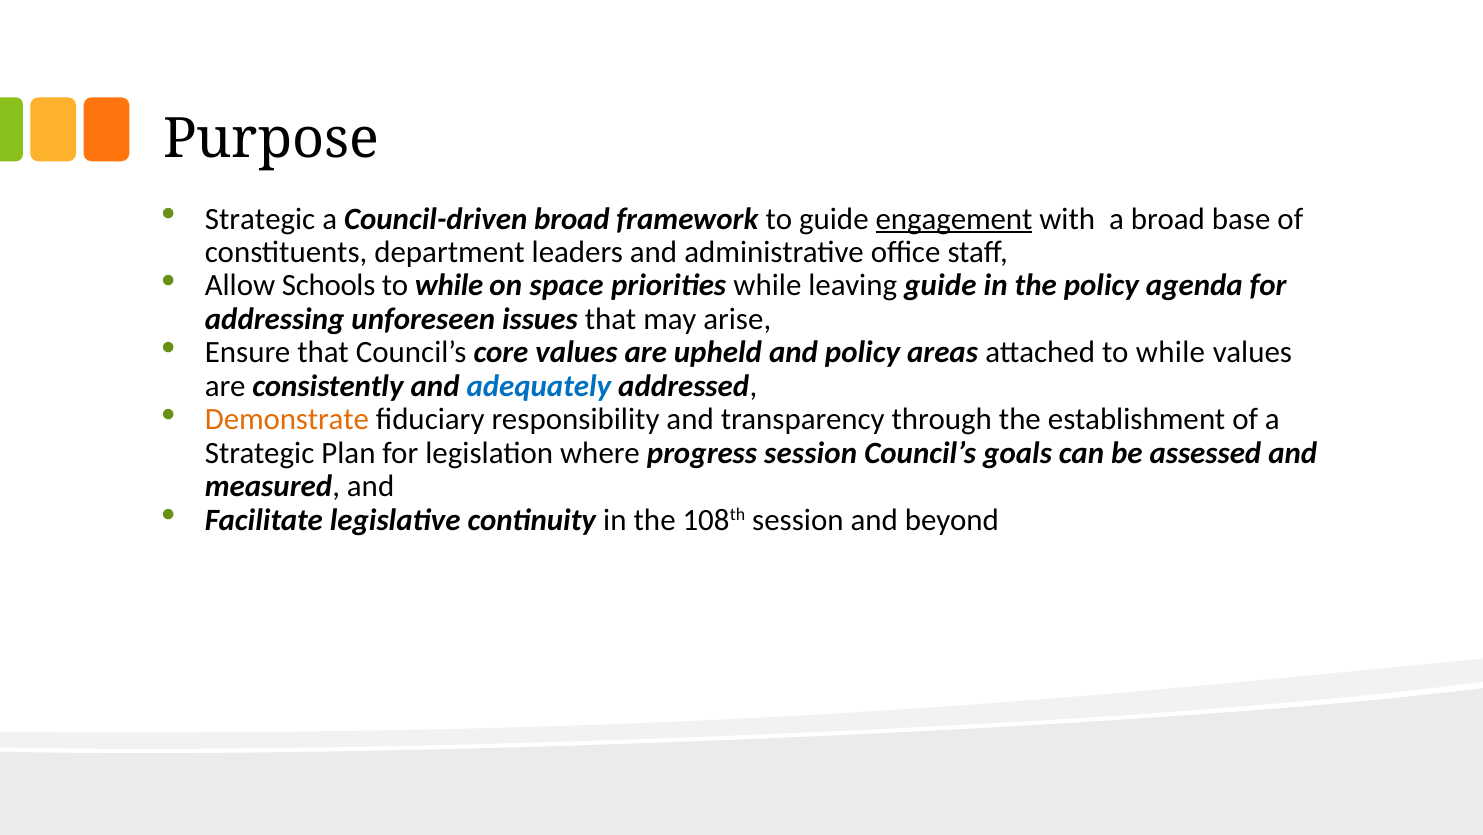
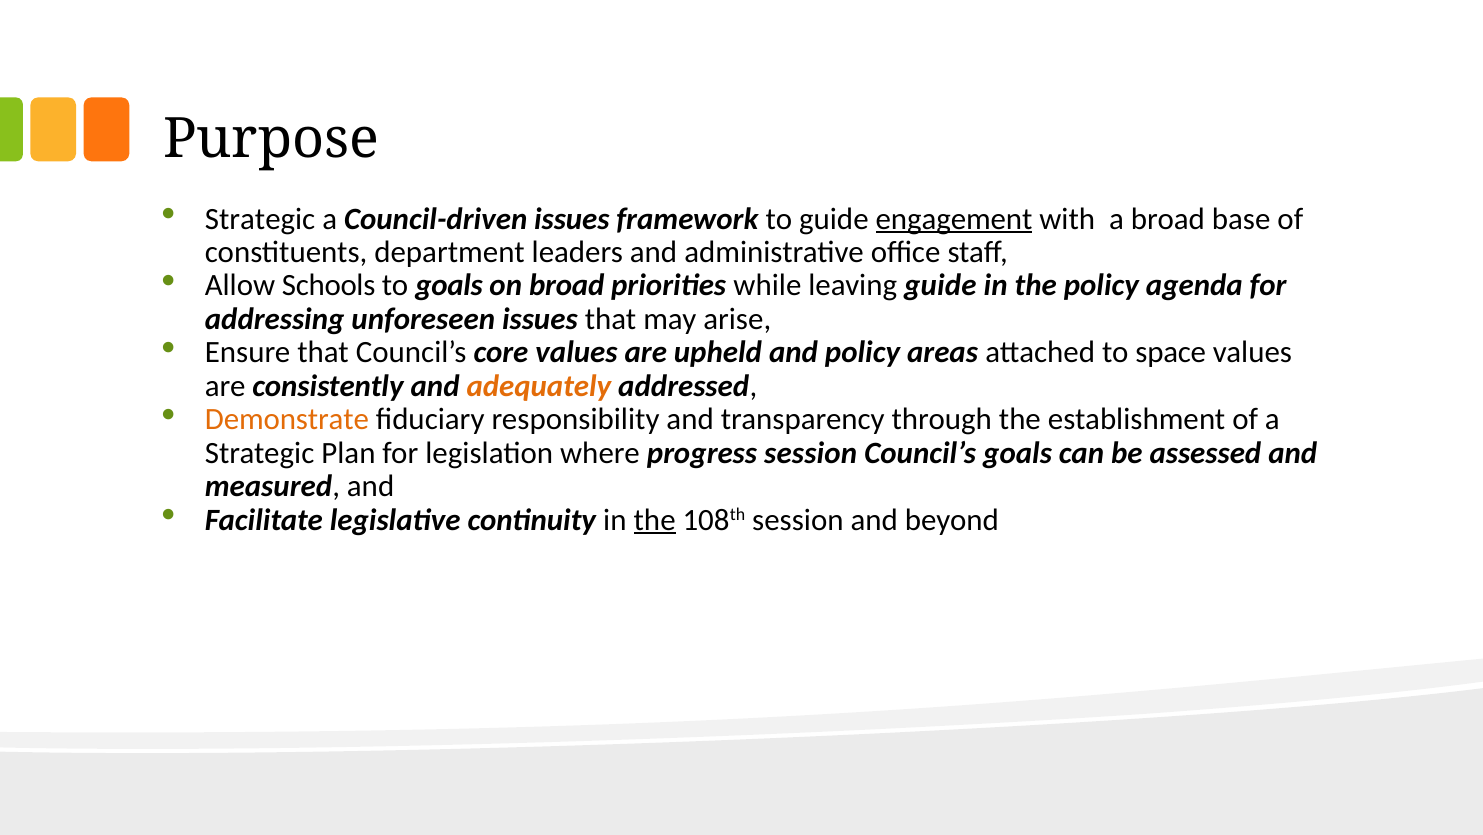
Council-driven broad: broad -> issues
while at (449, 285): while -> goals
on space: space -> broad
attached to while: while -> space
adequately colour: blue -> orange
the at (655, 519) underline: none -> present
